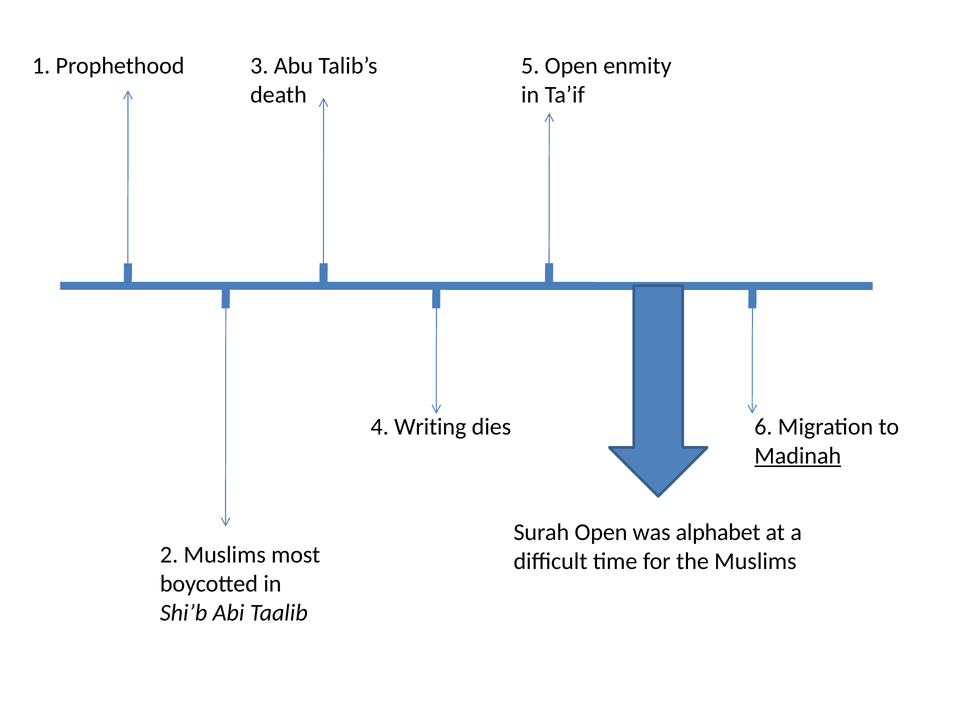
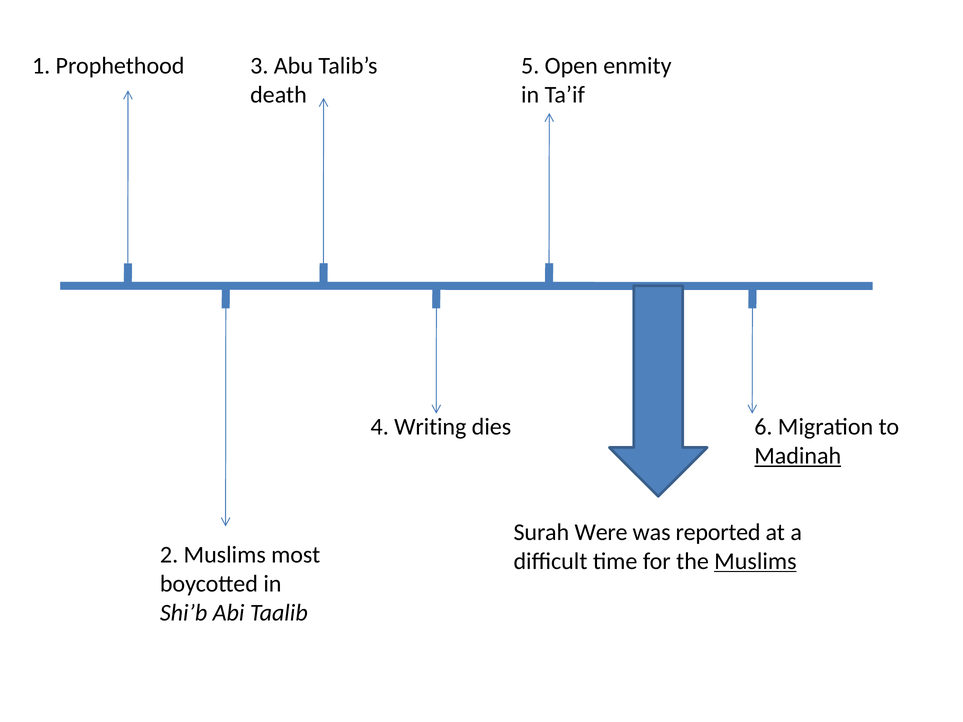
Surah Open: Open -> Were
alphabet: alphabet -> reported
Muslims at (755, 561) underline: none -> present
